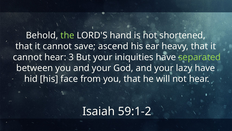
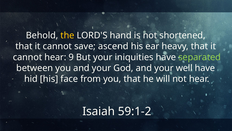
the colour: light green -> yellow
3: 3 -> 9
lazy: lazy -> well
